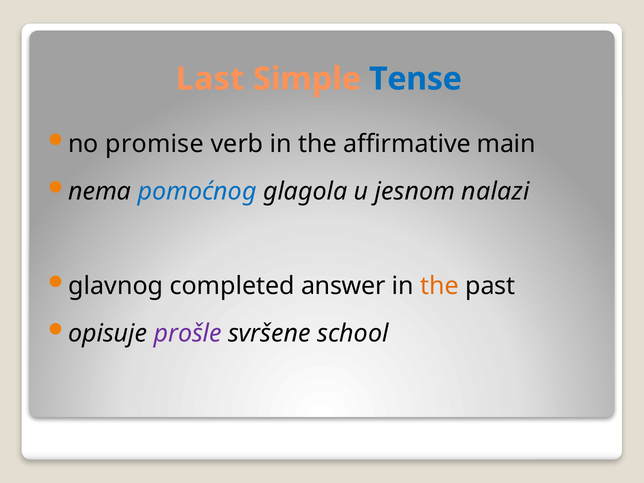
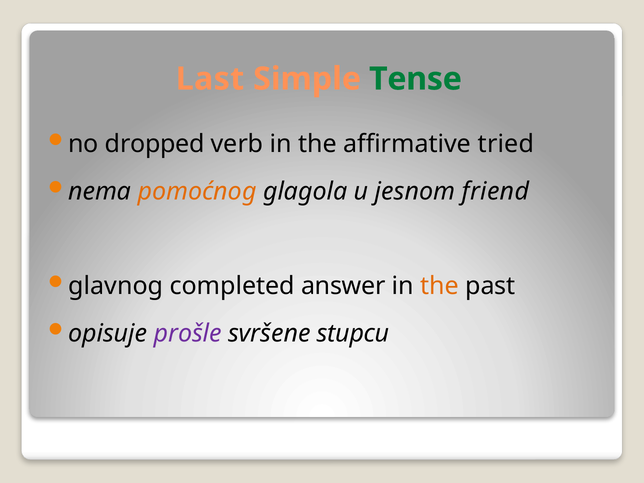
Tense colour: blue -> green
promise: promise -> dropped
main: main -> tried
pomoćnog colour: blue -> orange
nalazi: nalazi -> friend
school: school -> stupcu
